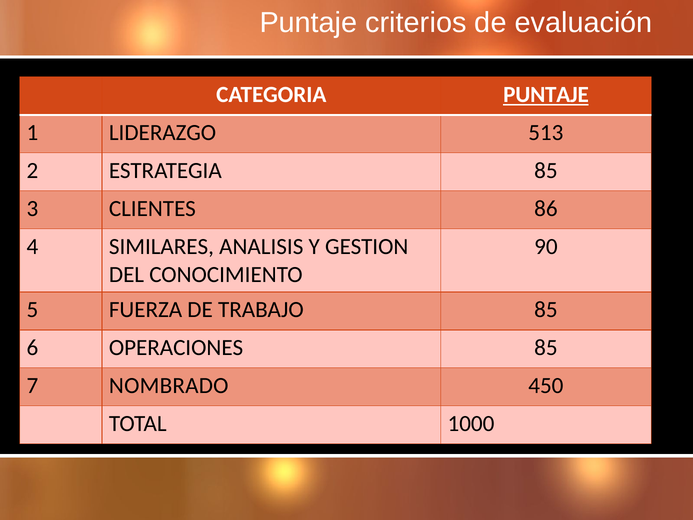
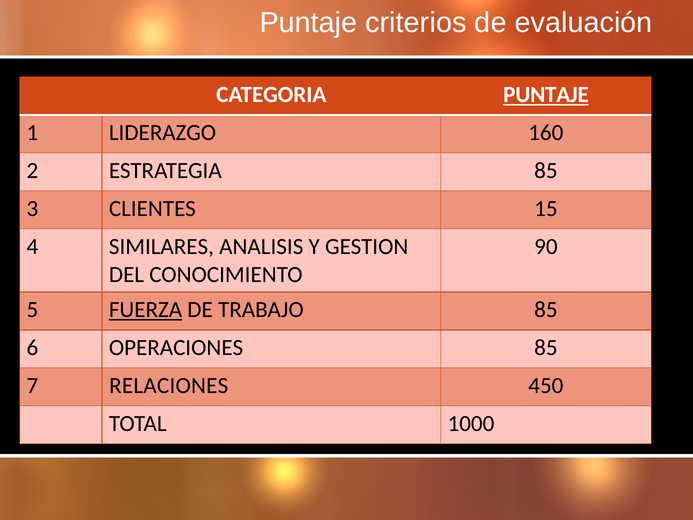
513: 513 -> 160
86: 86 -> 15
FUERZA underline: none -> present
NOMBRADO: NOMBRADO -> RELACIONES
